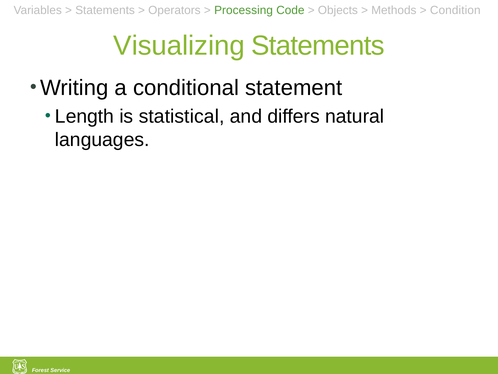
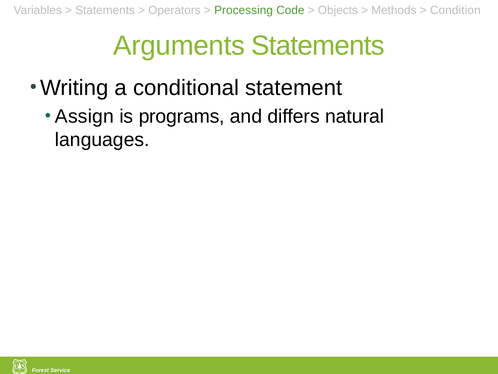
Visualizing: Visualizing -> Arguments
Length: Length -> Assign
statistical: statistical -> programs
